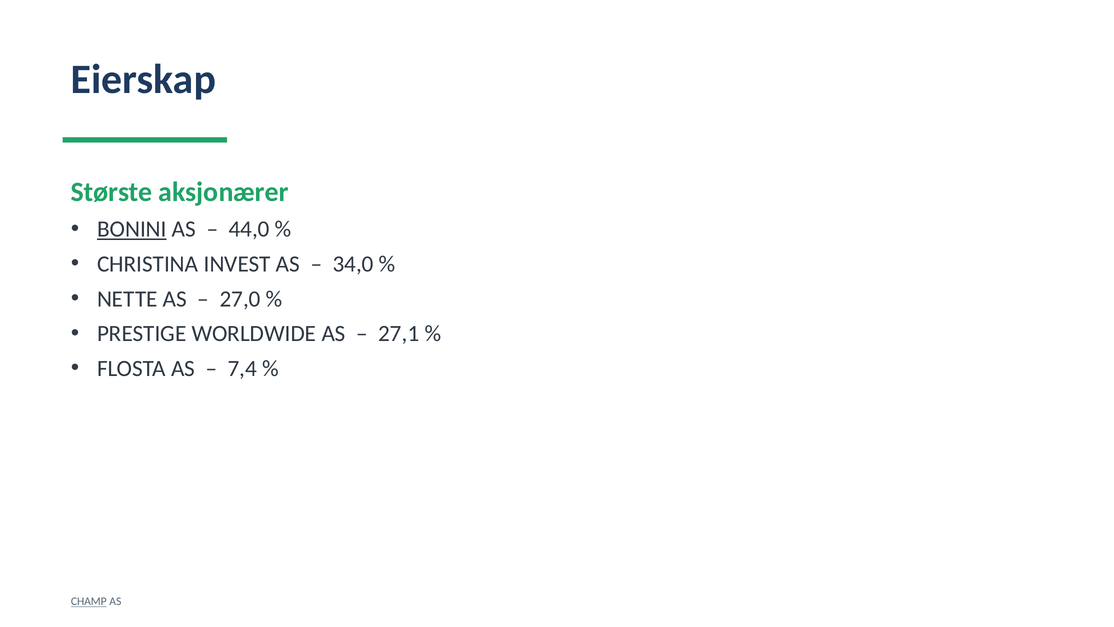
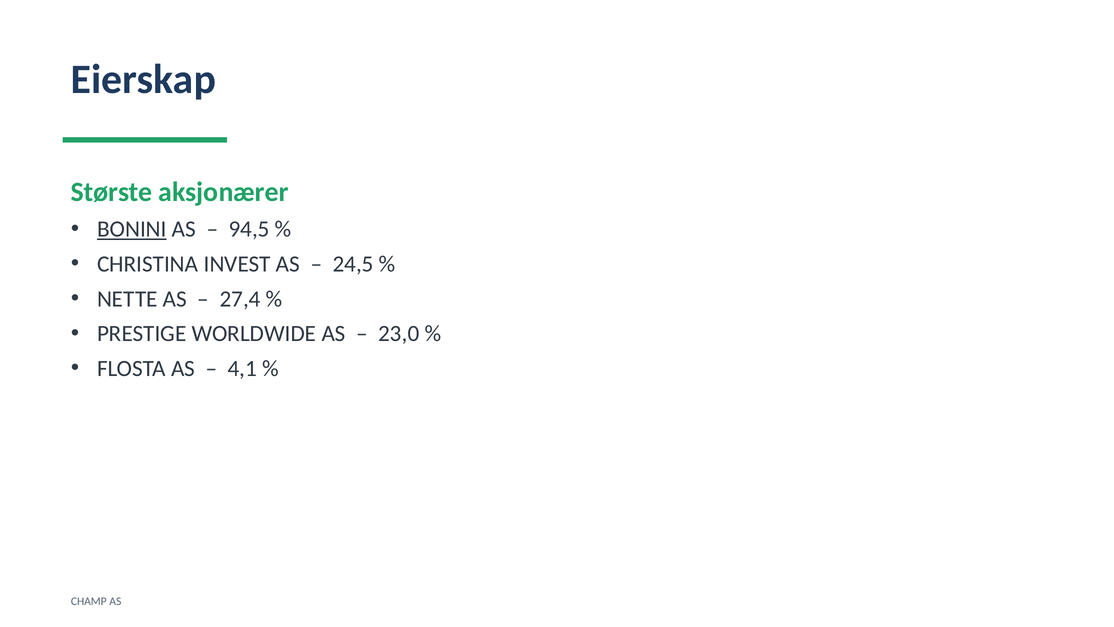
44,0: 44,0 -> 94,5
34,0: 34,0 -> 24,5
27,0: 27,0 -> 27,4
27,1: 27,1 -> 23,0
7,4: 7,4 -> 4,1
CHAMP underline: present -> none
